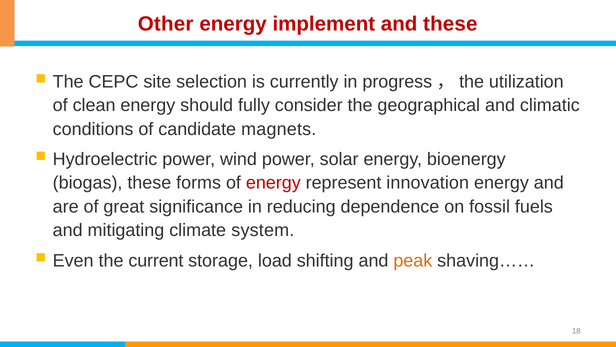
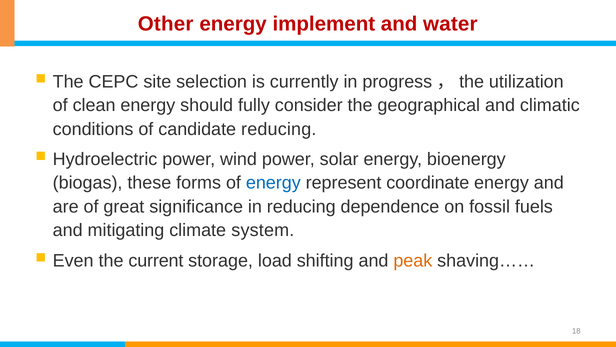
and these: these -> water
candidate magnets: magnets -> reducing
energy at (273, 183) colour: red -> blue
innovation: innovation -> coordinate
